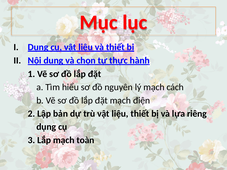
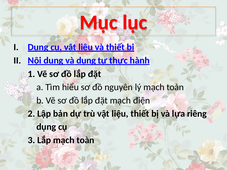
và chọn: chọn -> dụng
lý mạch cách: cách -> toàn
